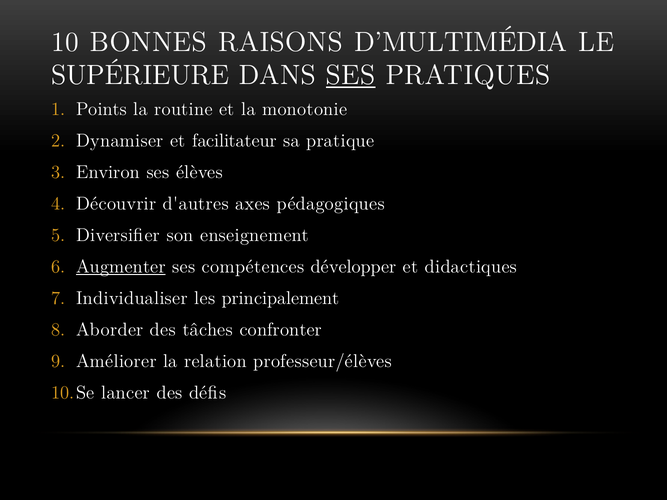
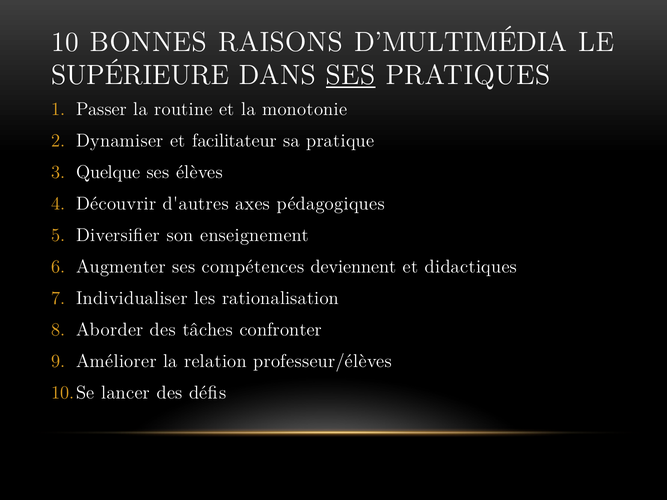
Points: Points -> Passer
Environ: Environ -> Quelque
Augmenter underline: present -> none
développer: développer -> deviennent
principalement: principalement -> rationalisation
